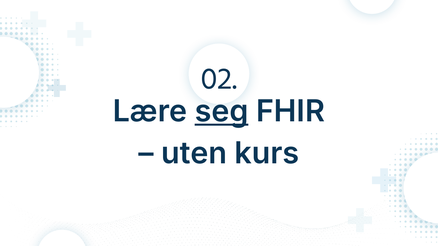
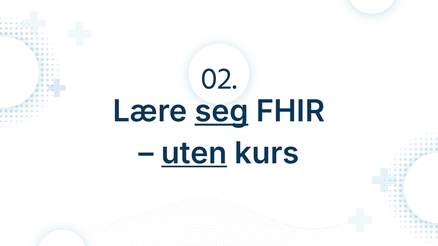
uten underline: none -> present
